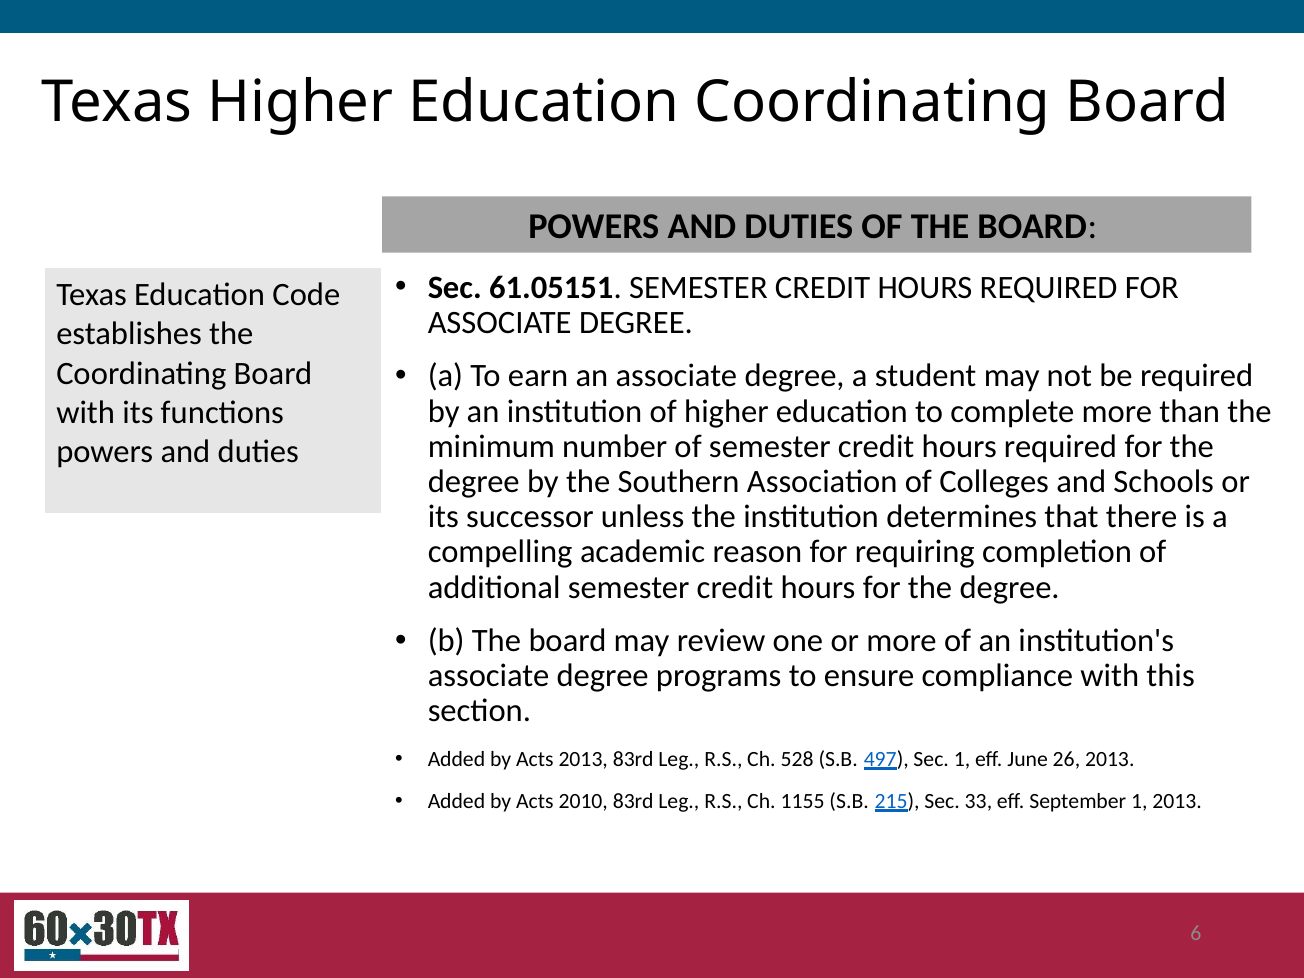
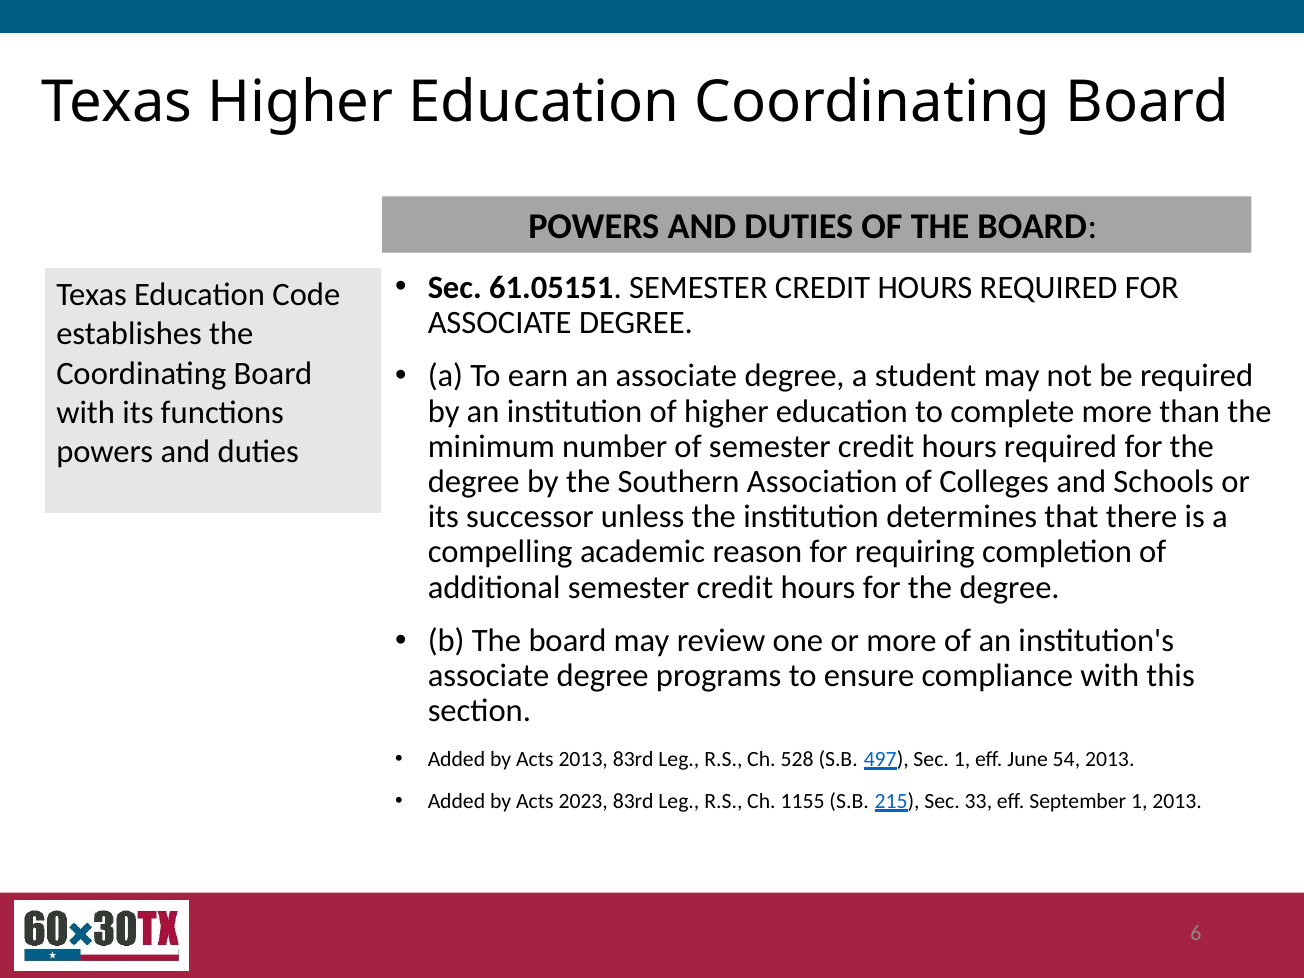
26: 26 -> 54
2010: 2010 -> 2023
